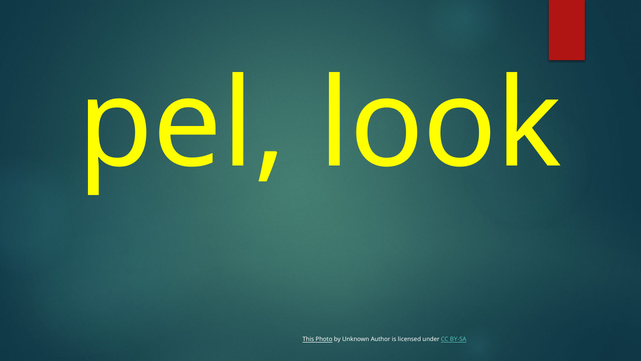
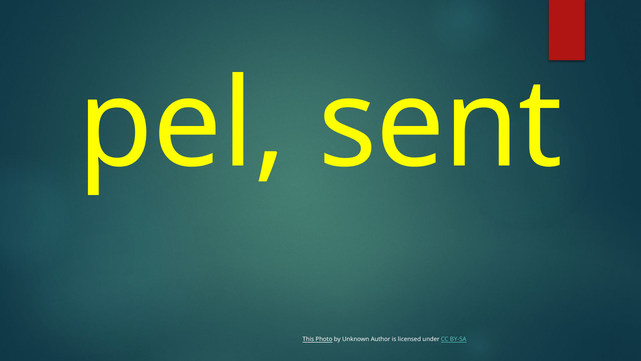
look: look -> sent
